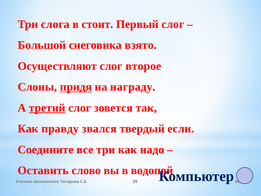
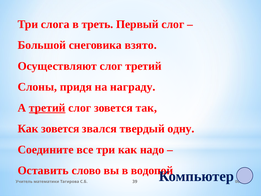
стоит: стоит -> треть
слог второе: второе -> третий
придя underline: present -> none
Как правду: правду -> зовется
если: если -> одну
